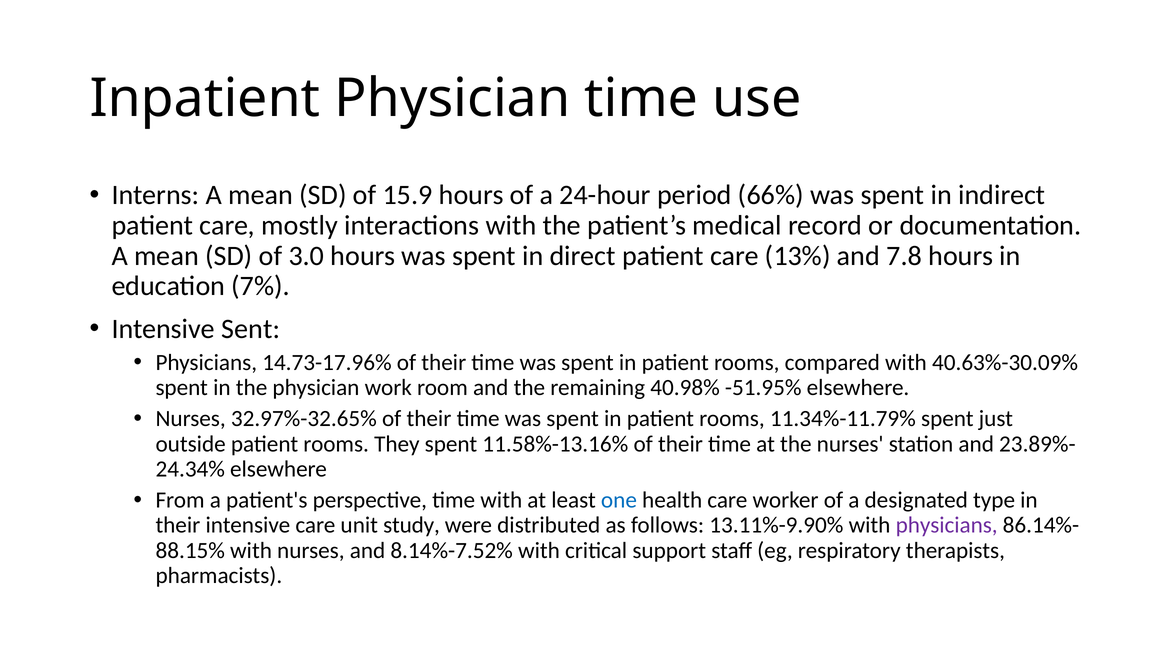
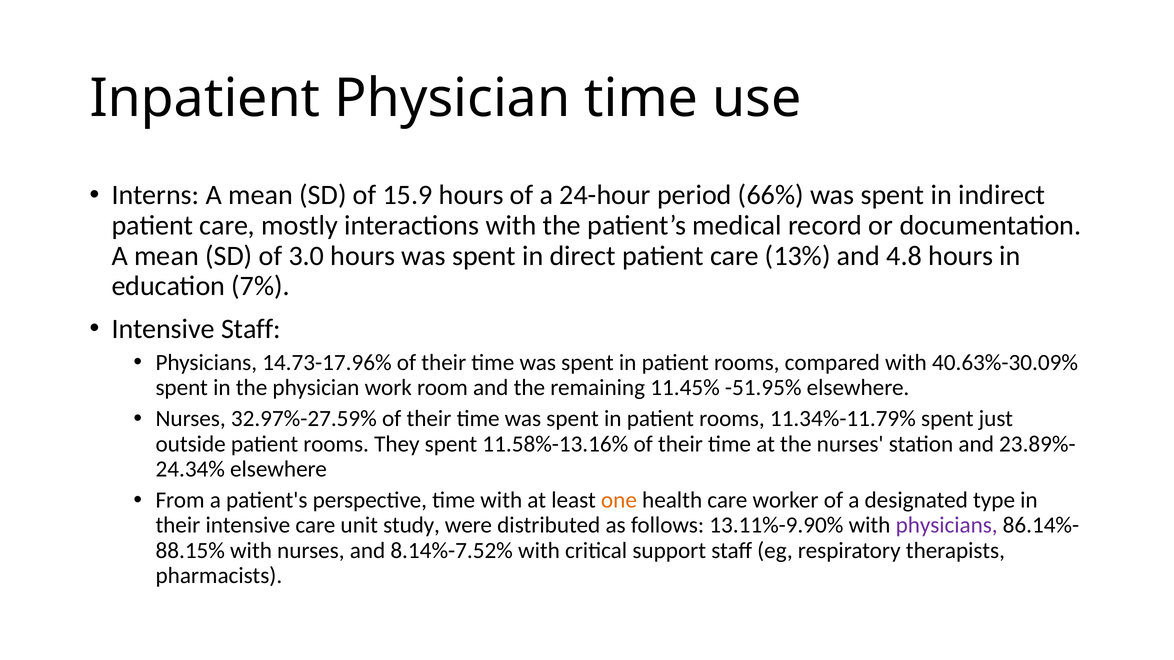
7.8: 7.8 -> 4.8
Intensive Sent: Sent -> Staff
40.98%: 40.98% -> 11.45%
32.97%-32.65%: 32.97%-32.65% -> 32.97%-27.59%
one colour: blue -> orange
